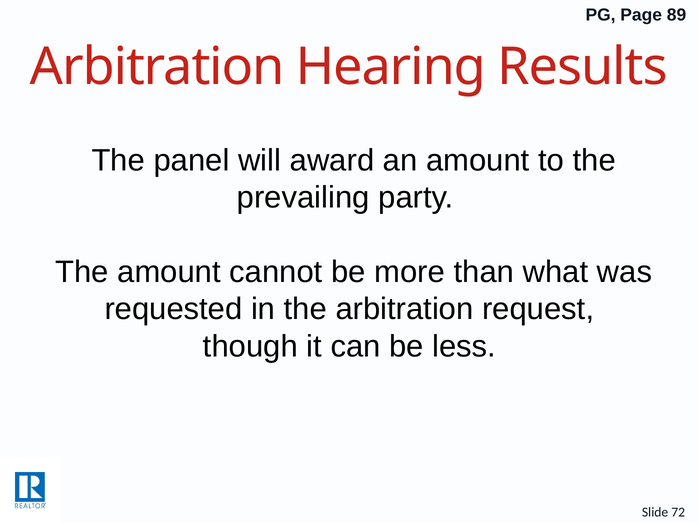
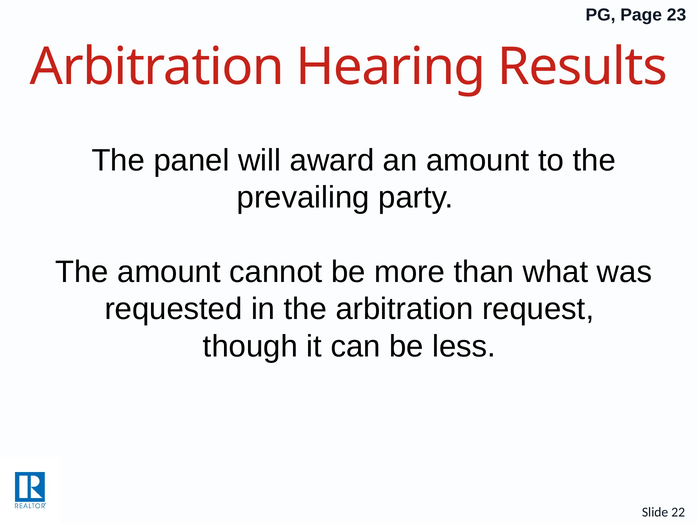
89: 89 -> 23
72: 72 -> 22
